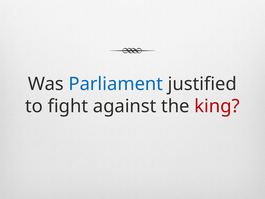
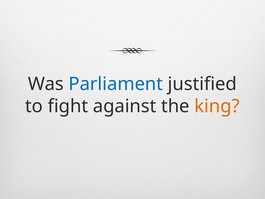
king colour: red -> orange
